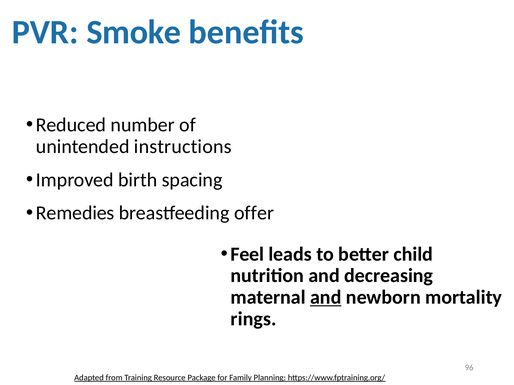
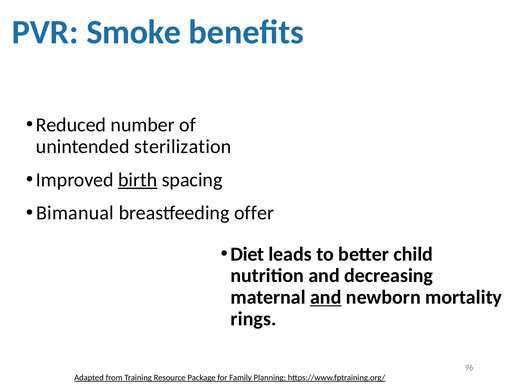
instructions: instructions -> sterilization
birth underline: none -> present
Remedies: Remedies -> Bimanual
Feel: Feel -> Diet
